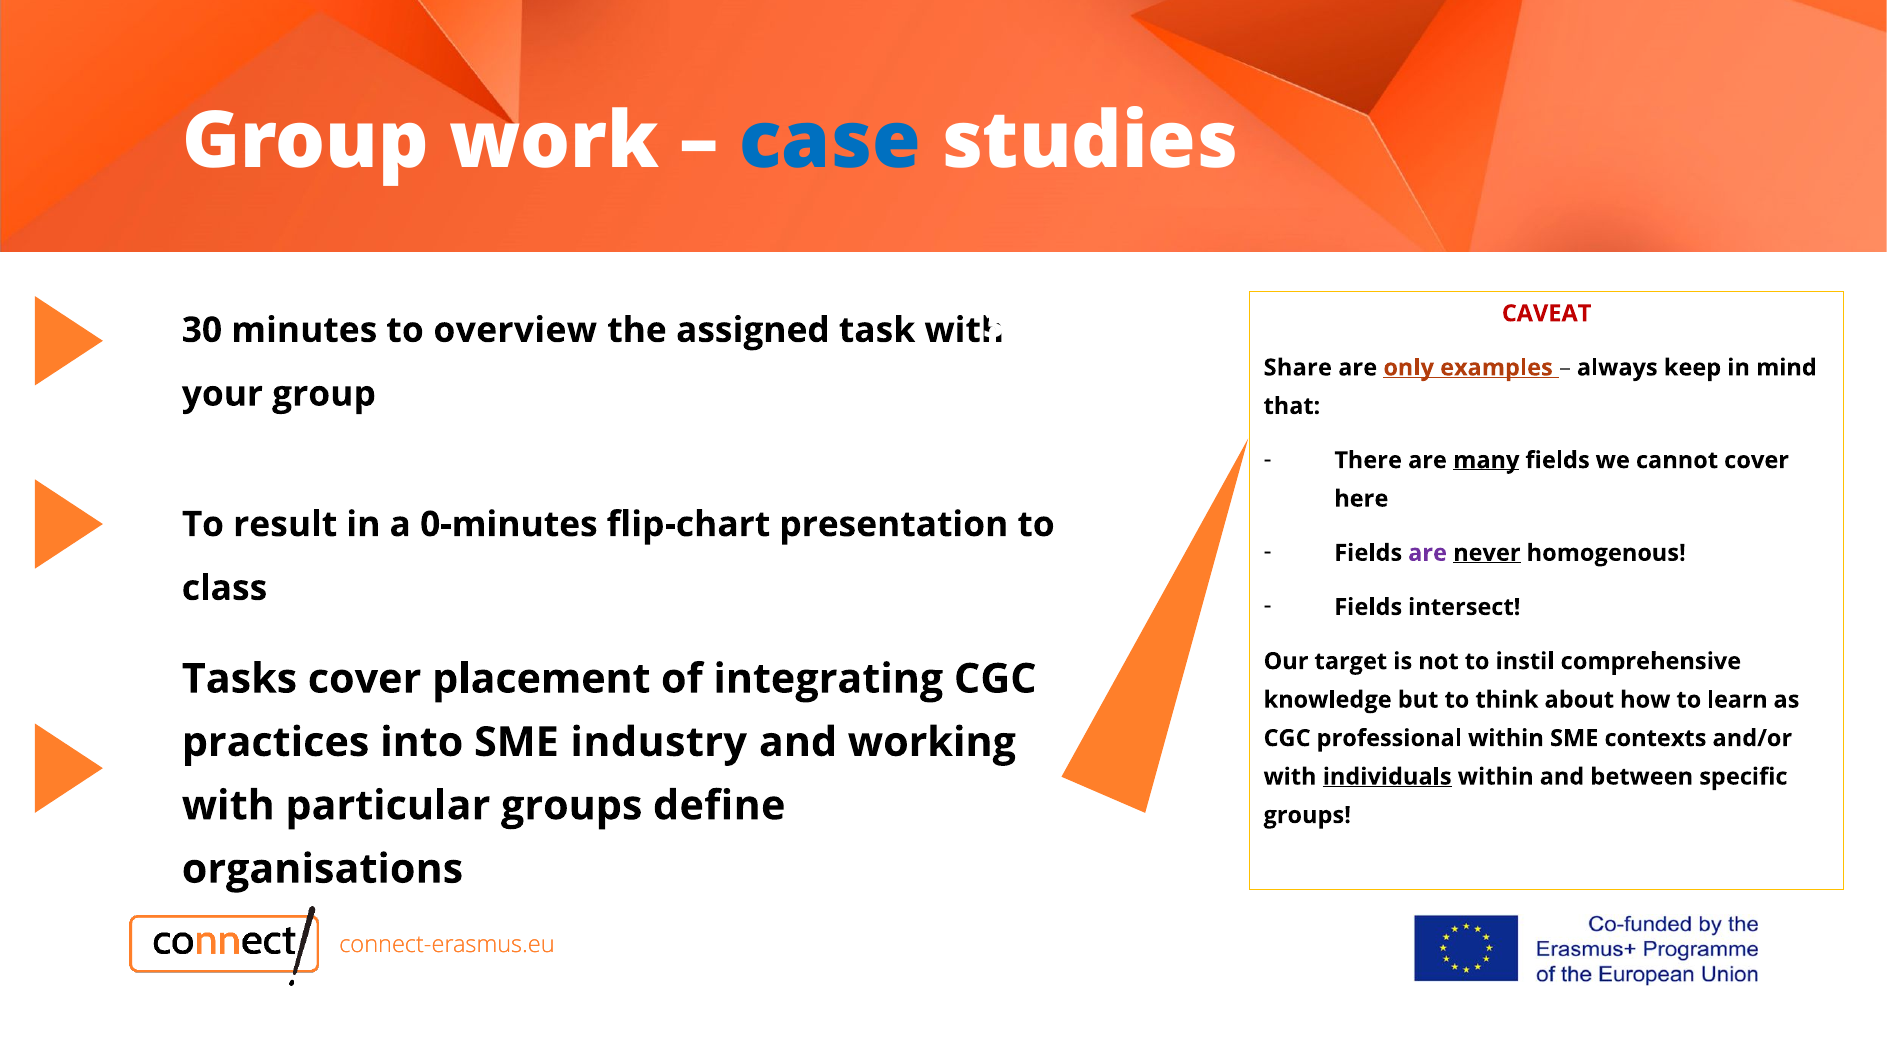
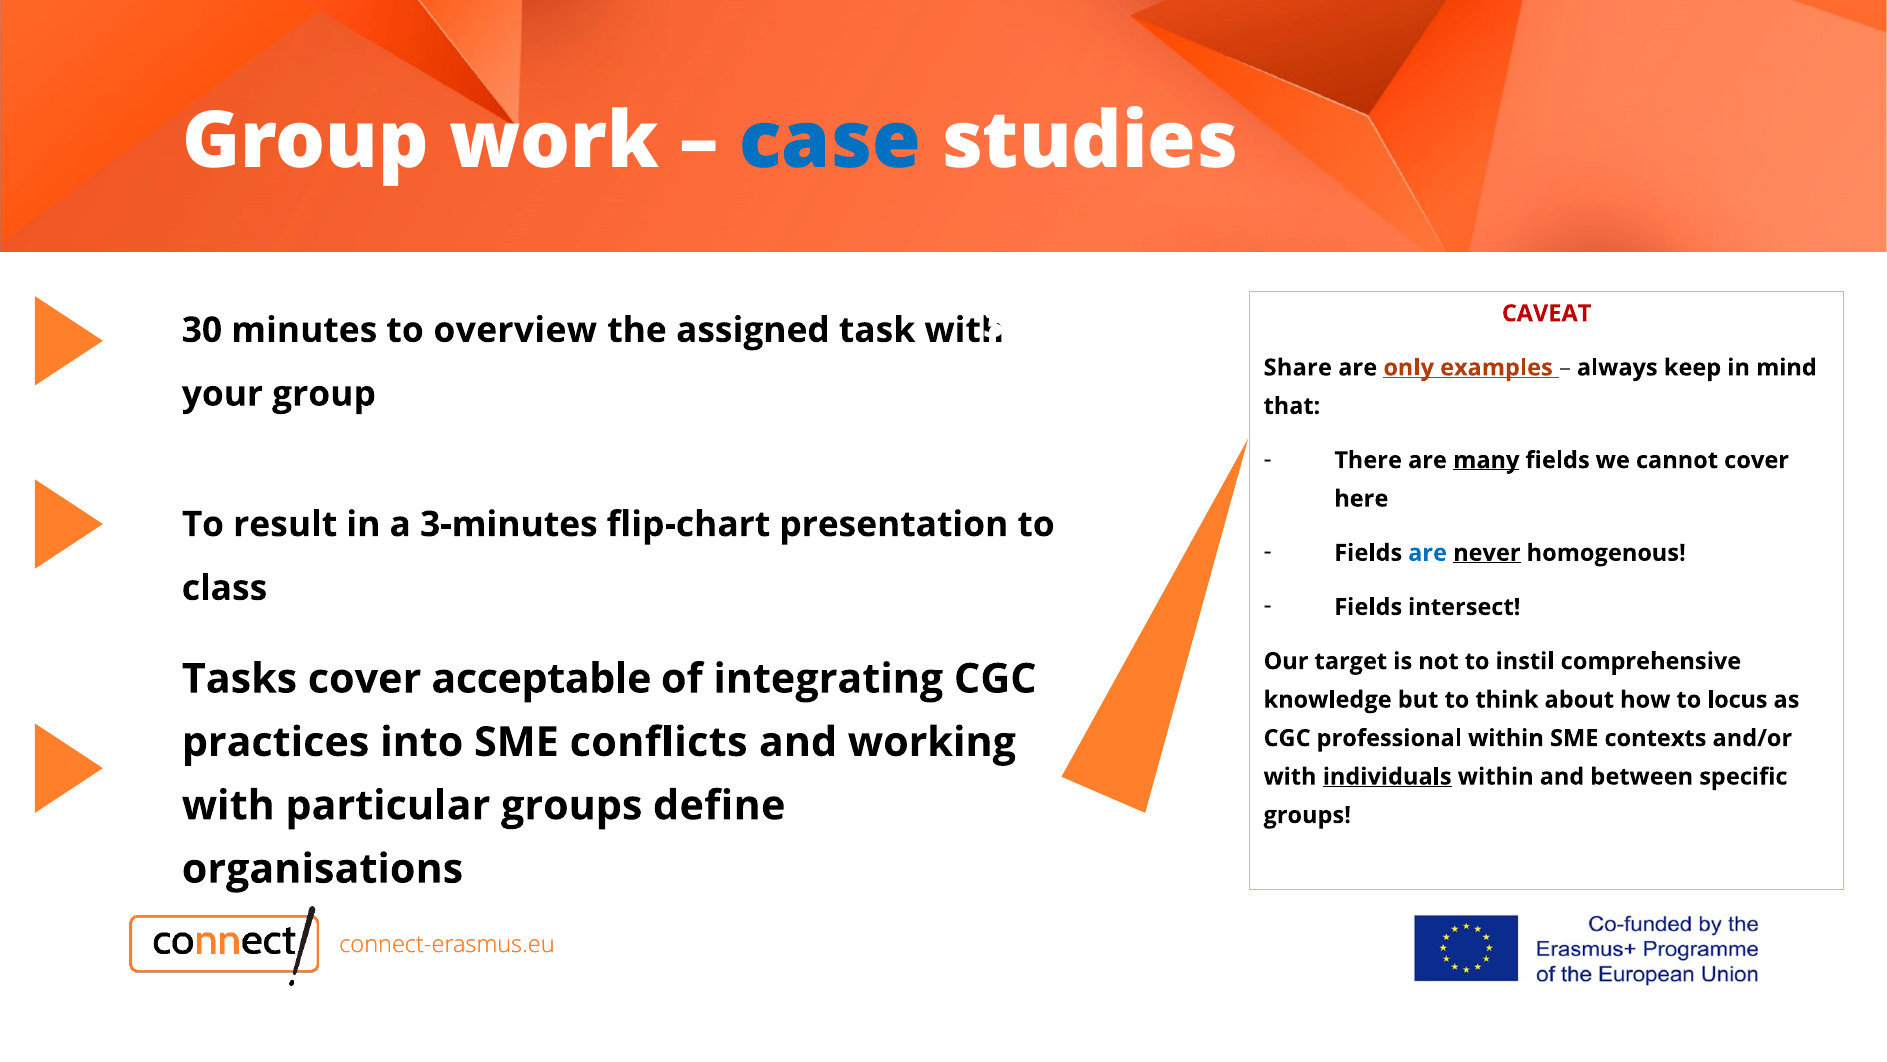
0-minutes: 0-minutes -> 3-minutes
are at (1428, 553) colour: purple -> blue
placement: placement -> acceptable
learn: learn -> locus
industry: industry -> conflicts
